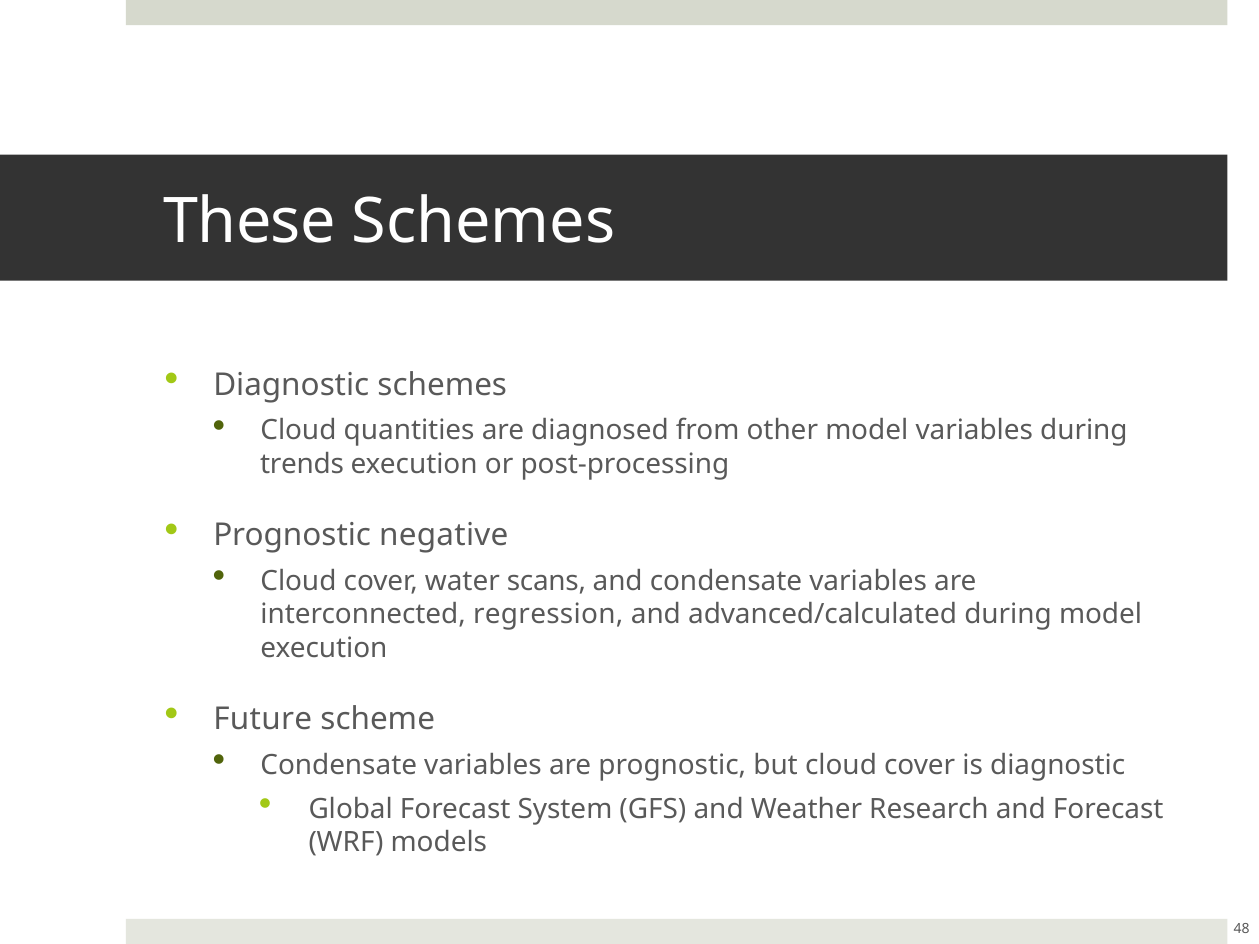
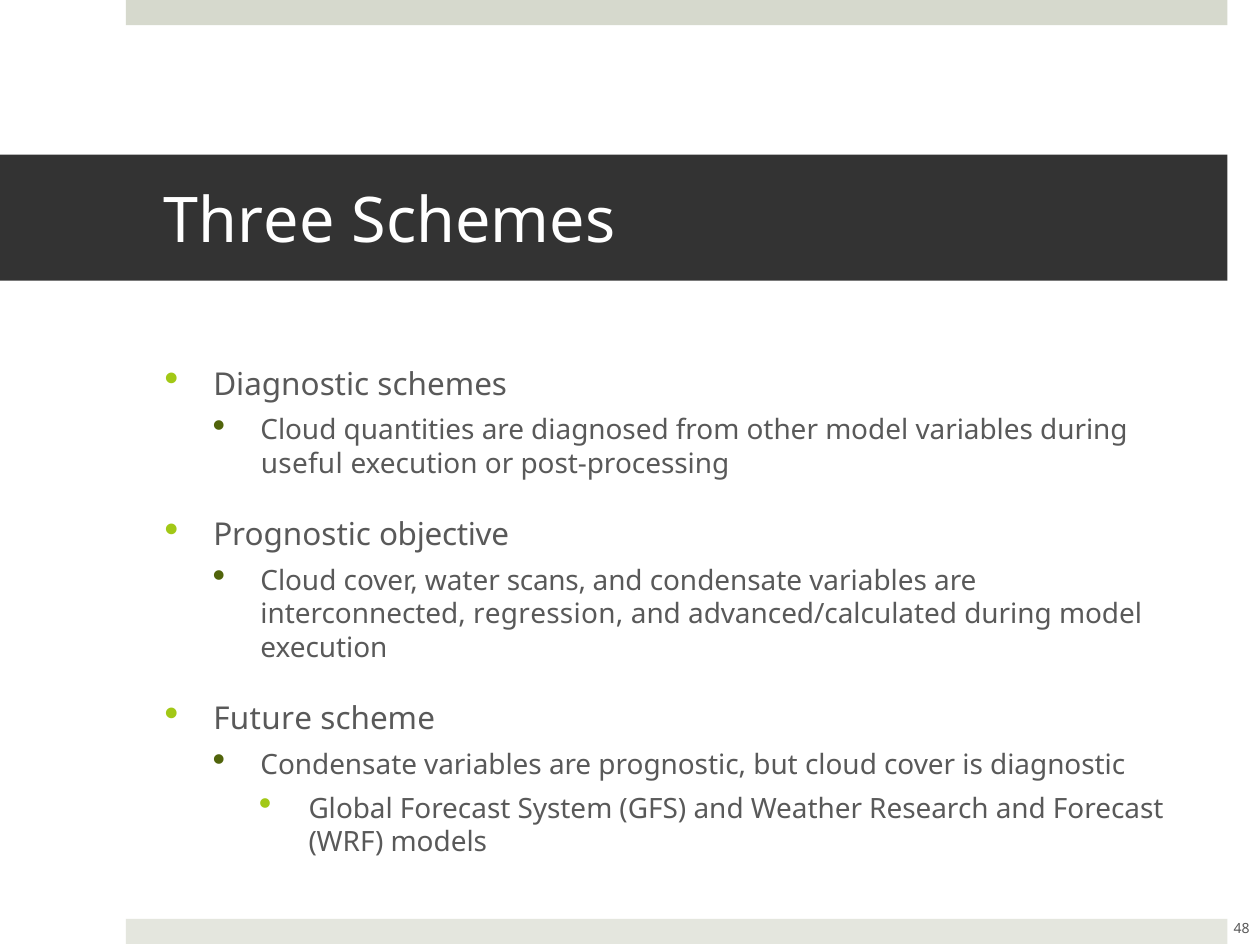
These: These -> Three
trends: trends -> useful
negative: negative -> objective
